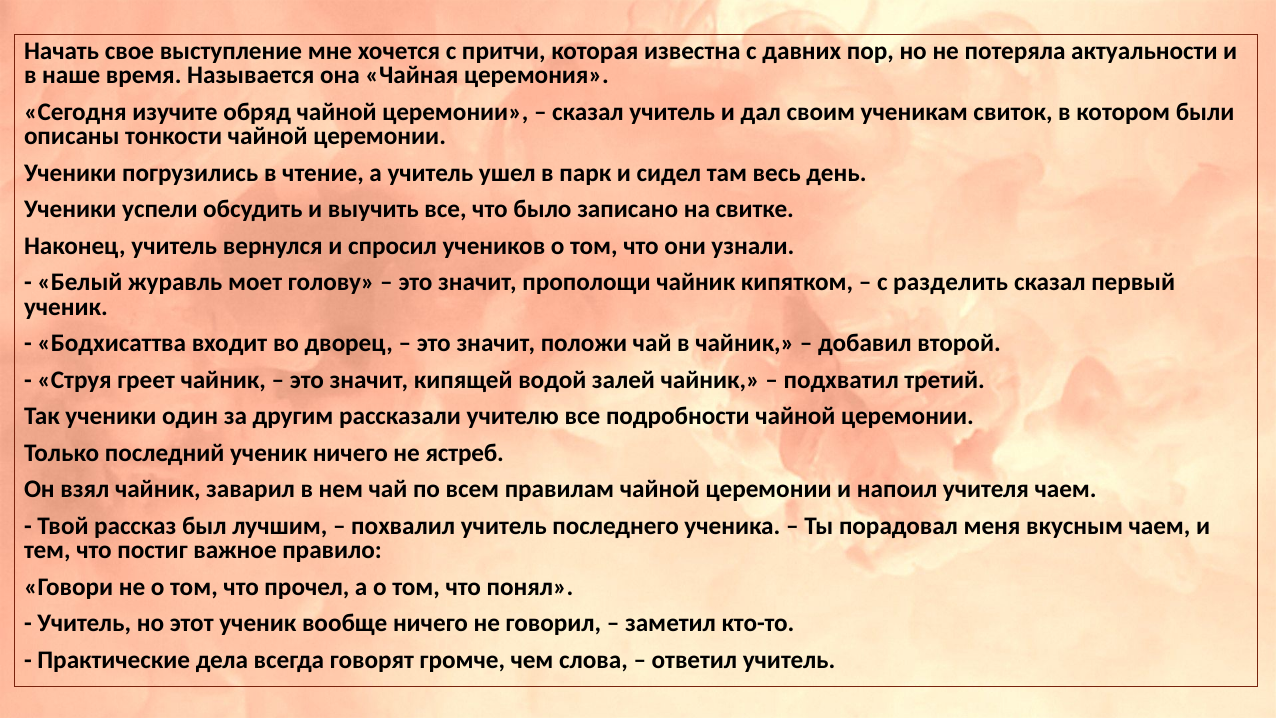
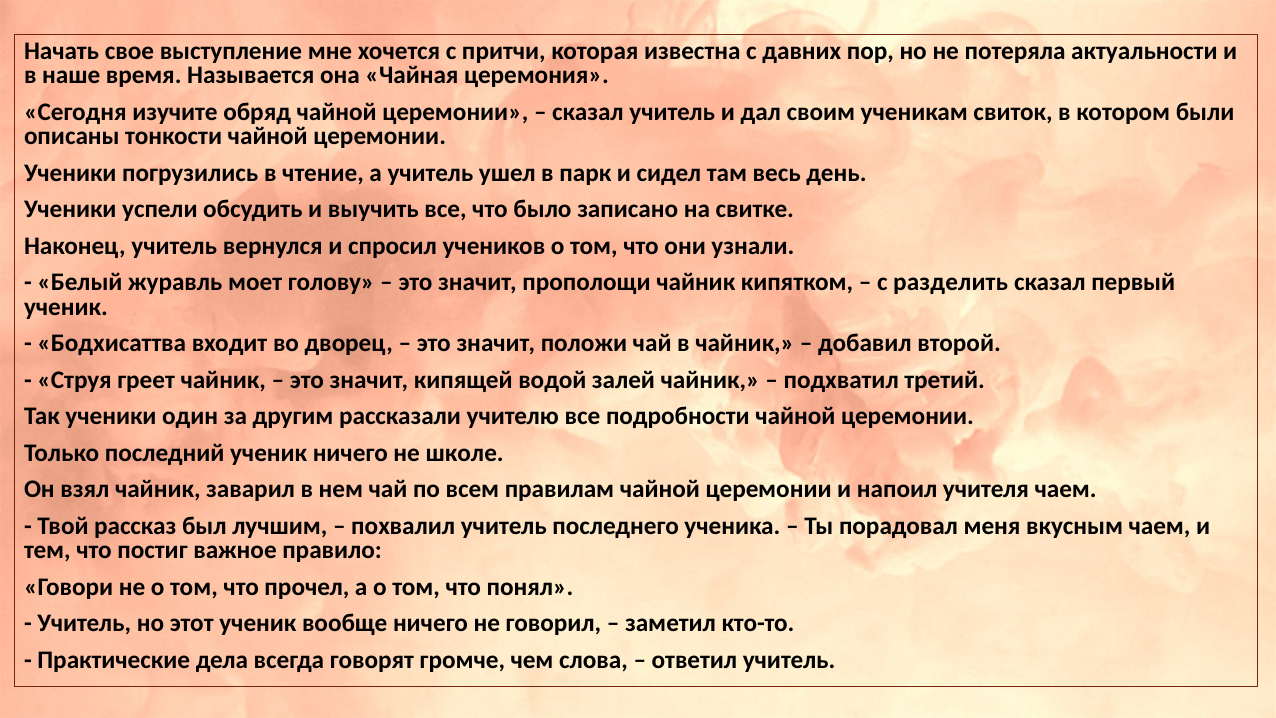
ястреб: ястреб -> школе
